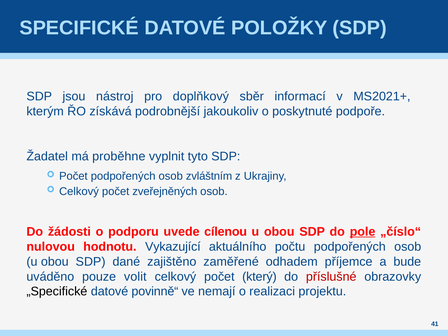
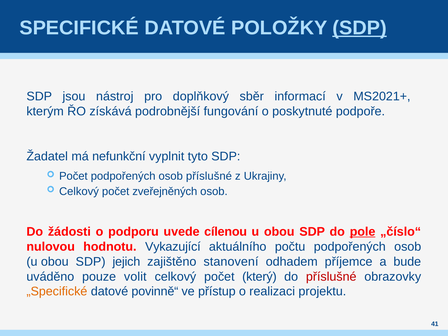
SDP at (360, 28) underline: none -> present
jakoukoliv: jakoukoliv -> fungování
proběhne: proběhne -> nefunkční
osob zvláštním: zvláštním -> příslušné
dané: dané -> jejich
zaměřené: zaměřené -> stanovení
„Specifické colour: black -> orange
nemají: nemají -> přístup
